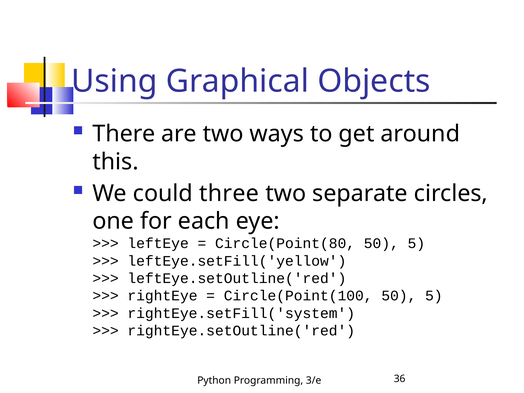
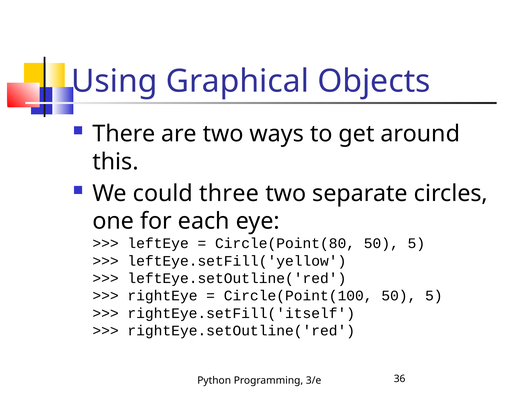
rightEye.setFill('system: rightEye.setFill('system -> rightEye.setFill('itself
